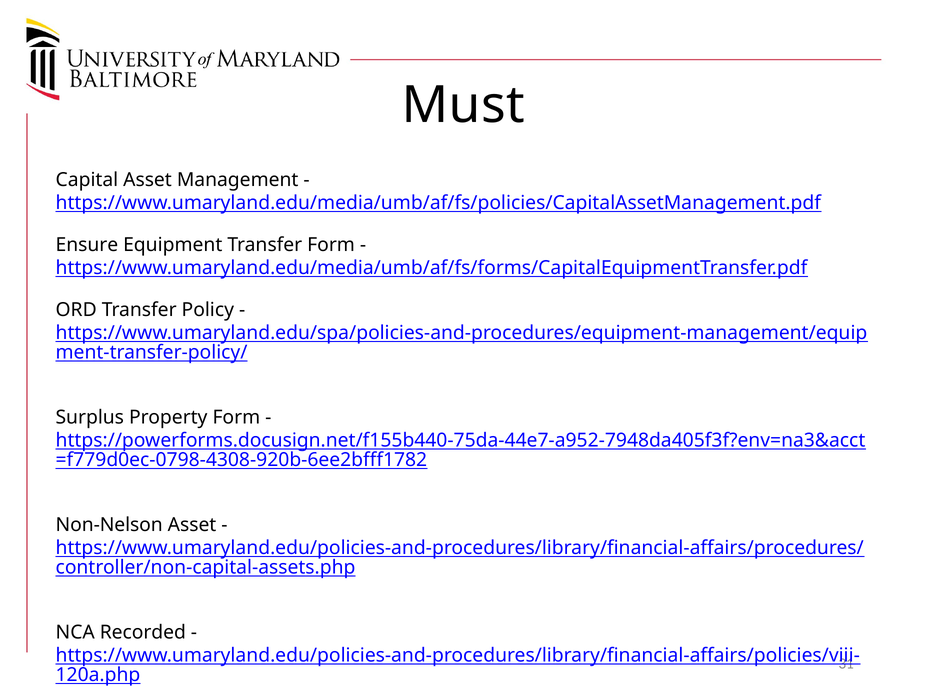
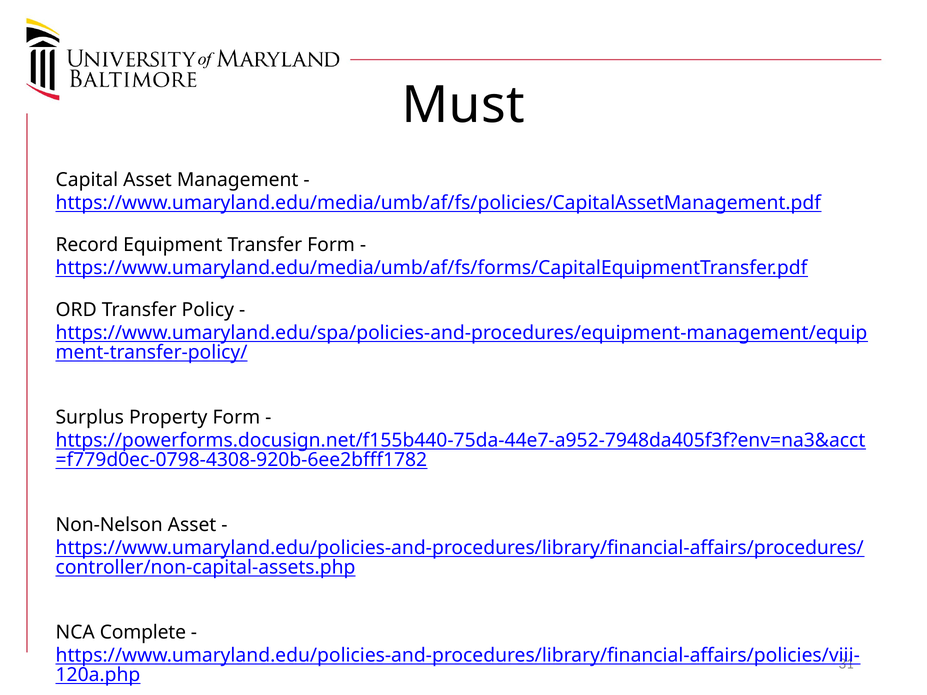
Ensure: Ensure -> Record
Recorded: Recorded -> Complete
